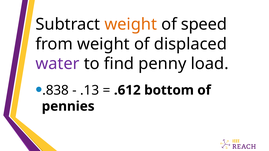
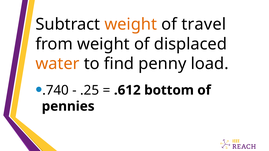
speed: speed -> travel
water colour: purple -> orange
.838: .838 -> .740
.13: .13 -> .25
